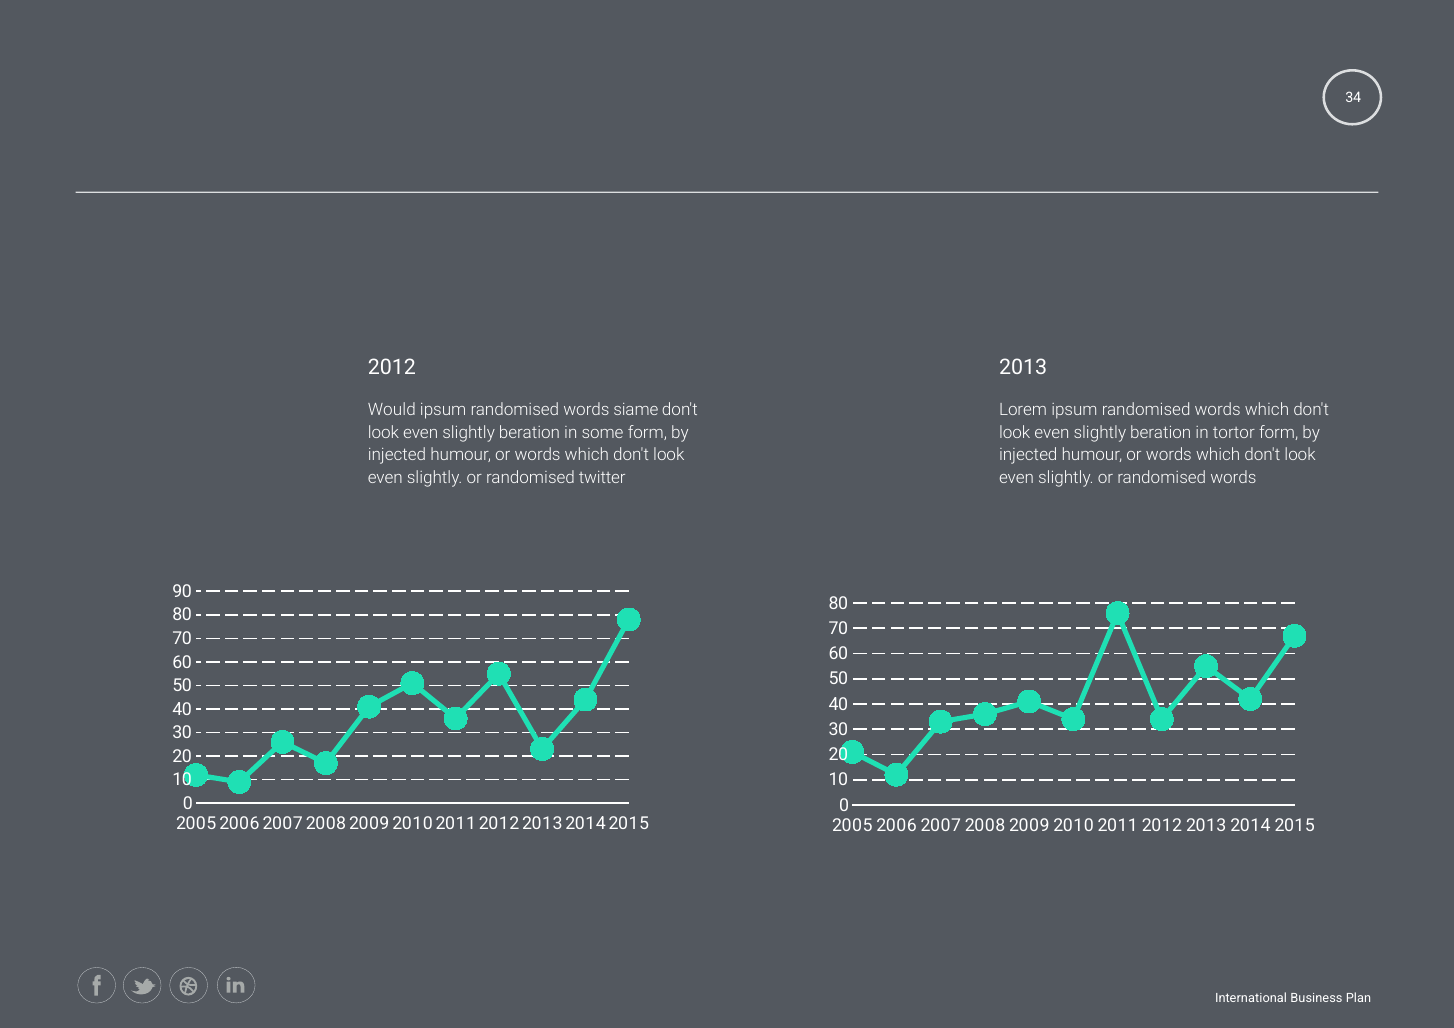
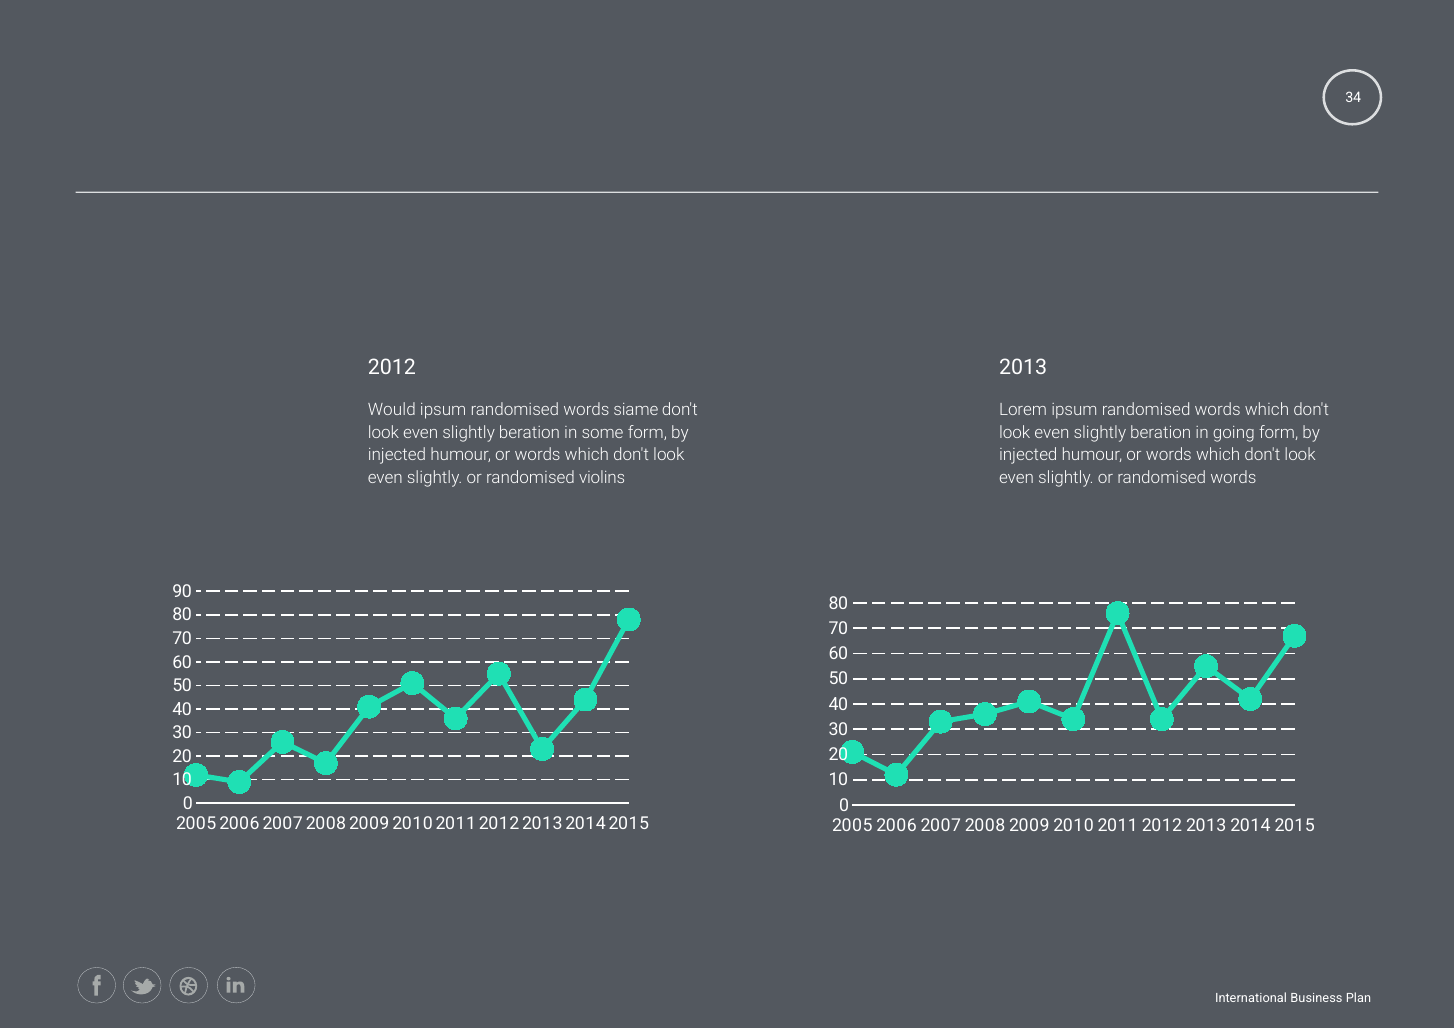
tortor: tortor -> going
twitter: twitter -> violins
